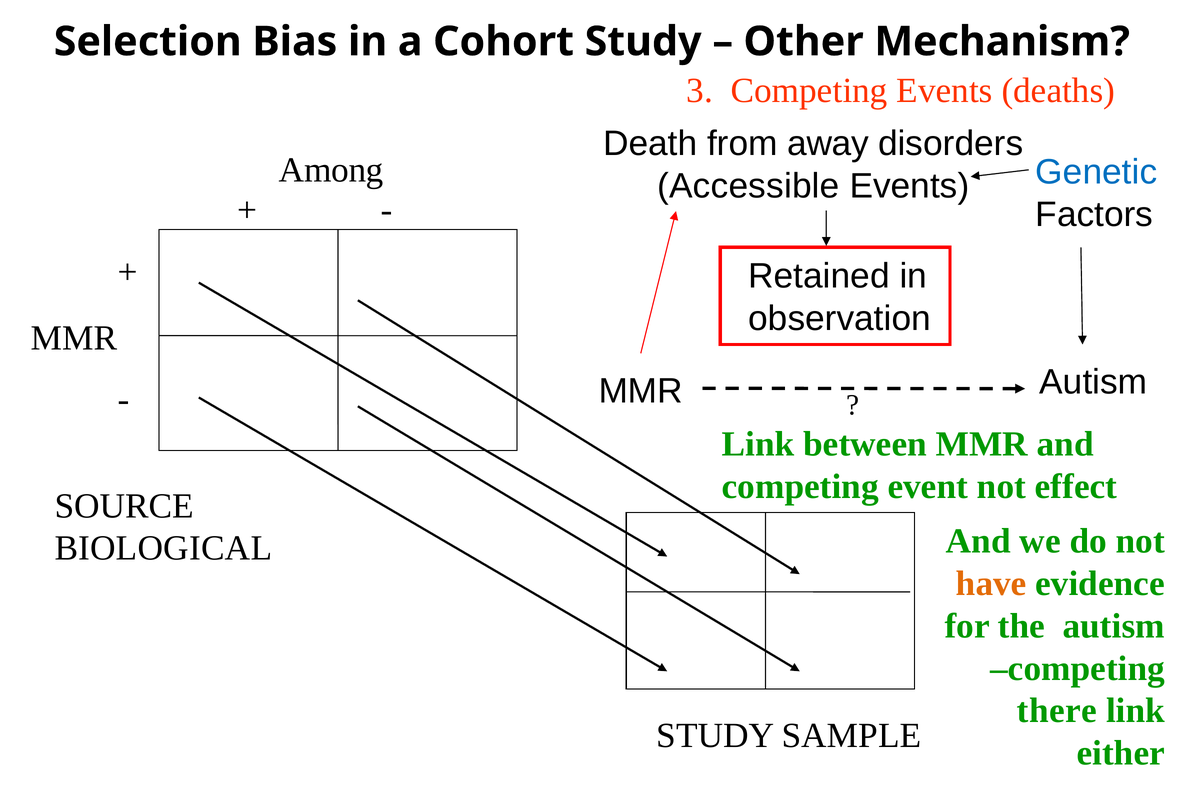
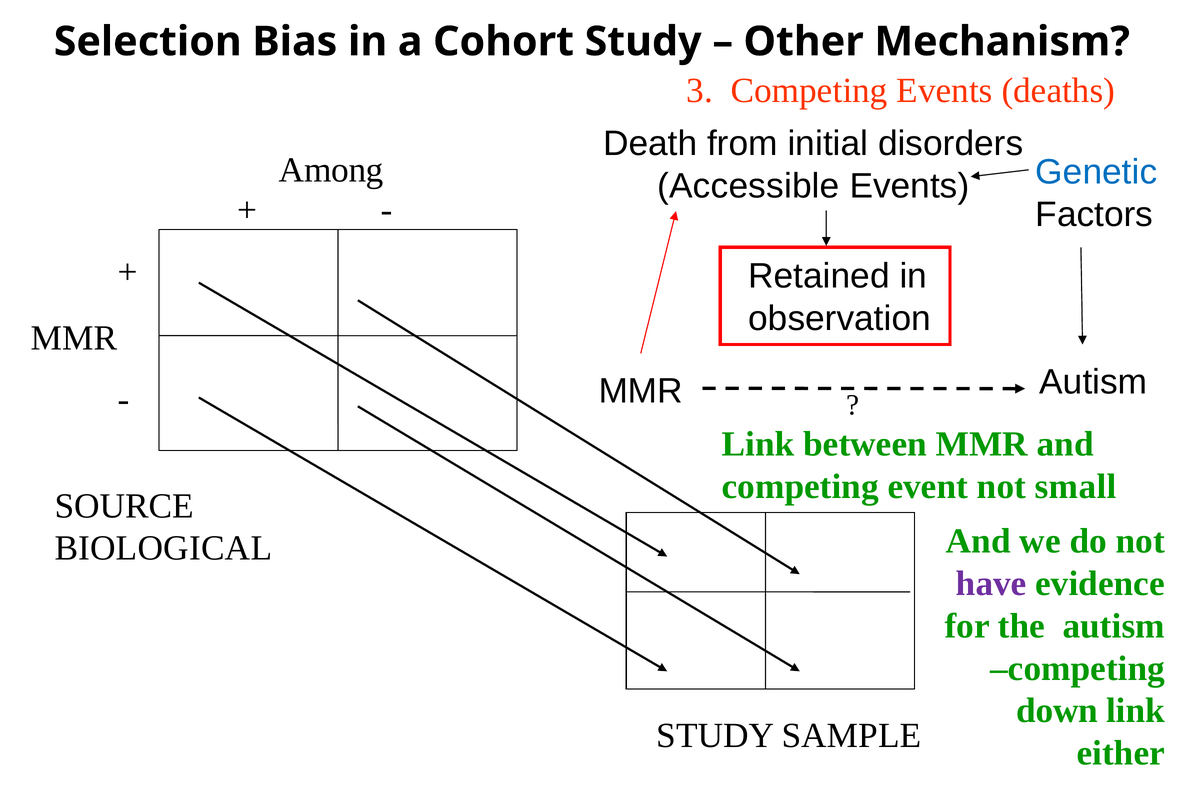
away: away -> initial
effect: effect -> small
have colour: orange -> purple
there: there -> down
